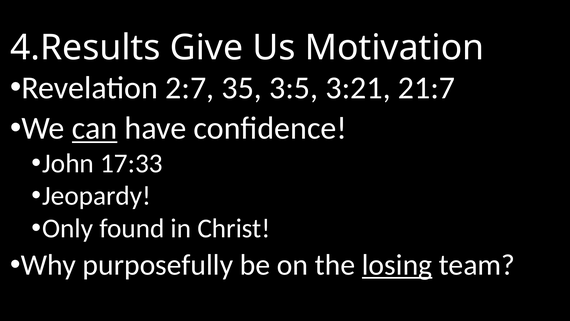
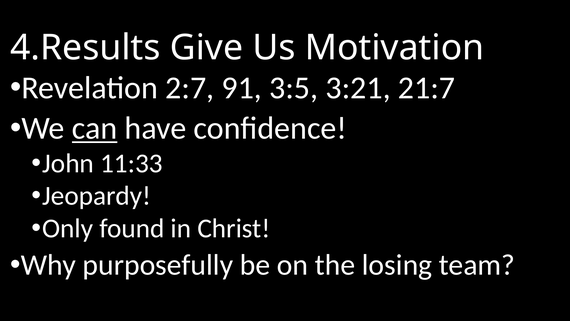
35: 35 -> 91
17:33: 17:33 -> 11:33
losing underline: present -> none
